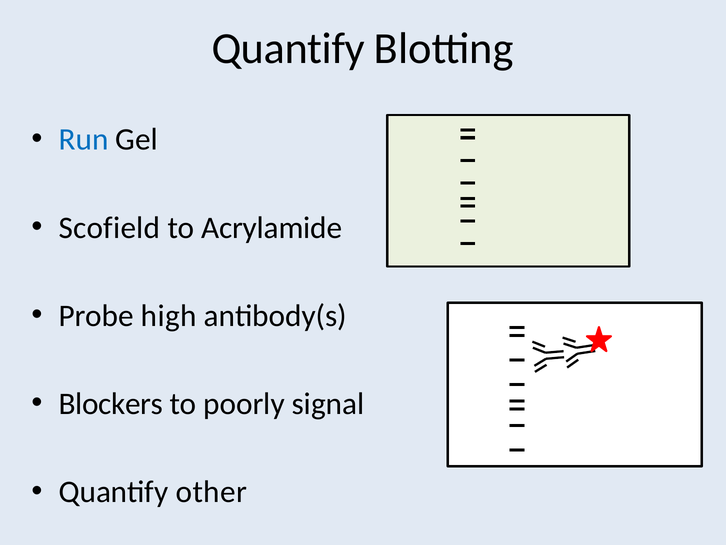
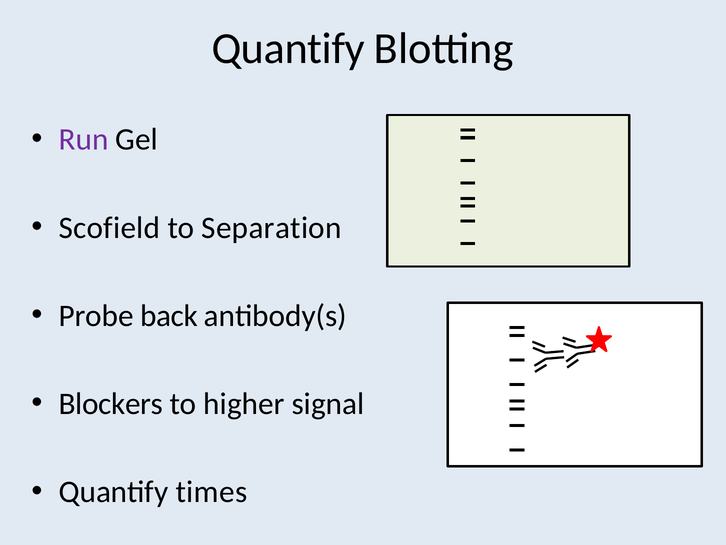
Run colour: blue -> purple
Acrylamide: Acrylamide -> Separation
high: high -> back
poorly: poorly -> higher
other: other -> times
